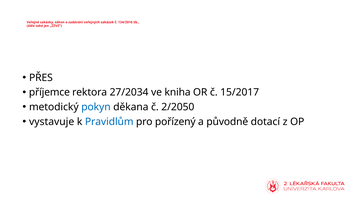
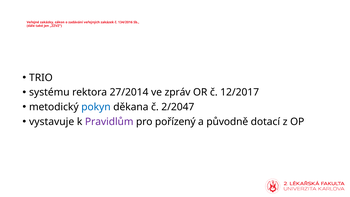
PŘES: PŘES -> TRIO
příjemce: příjemce -> systému
27/2034: 27/2034 -> 27/2014
kniha: kniha -> zpráv
15/2017: 15/2017 -> 12/2017
2/2050: 2/2050 -> 2/2047
Pravidlům colour: blue -> purple
